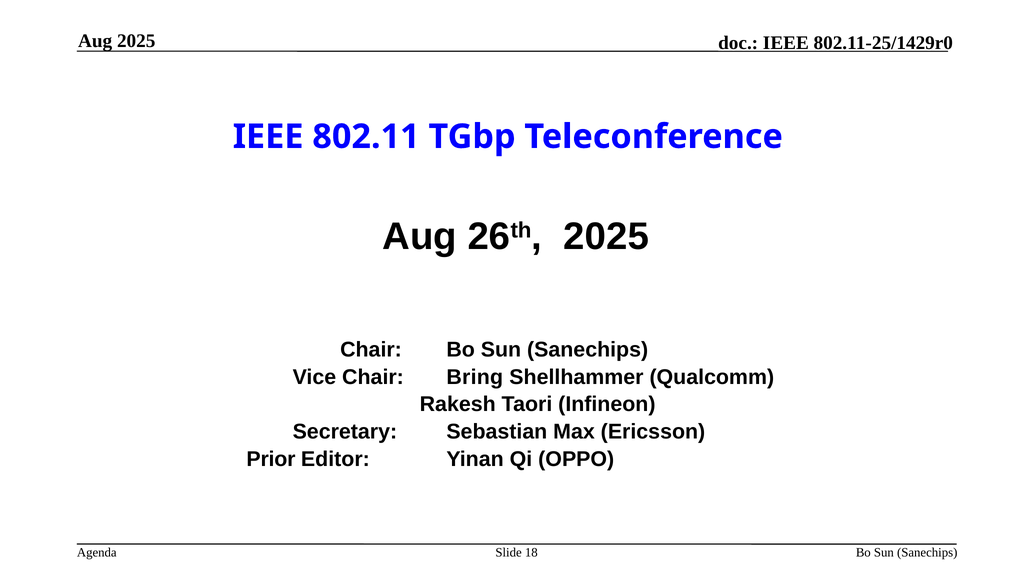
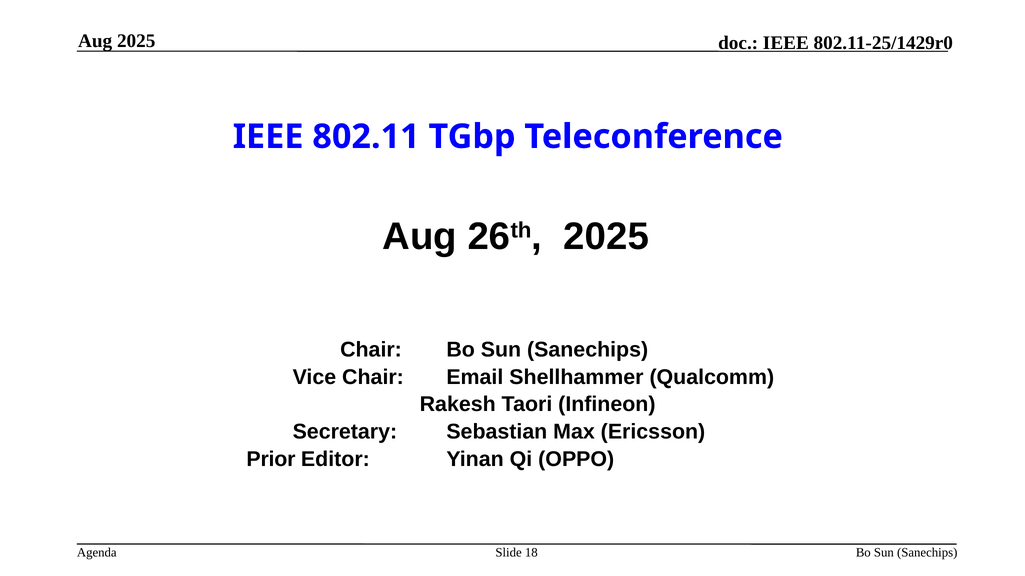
Bring: Bring -> Email
